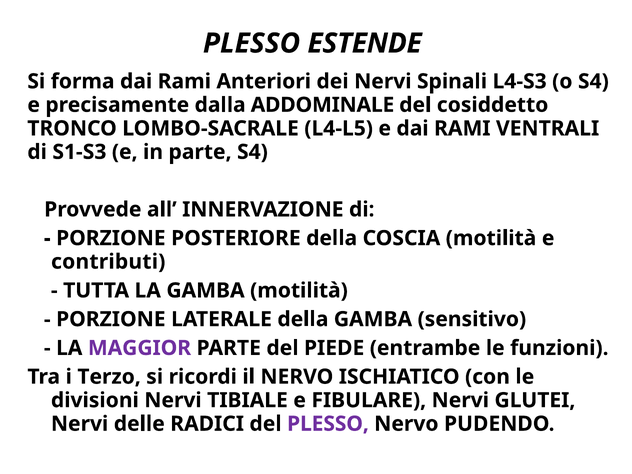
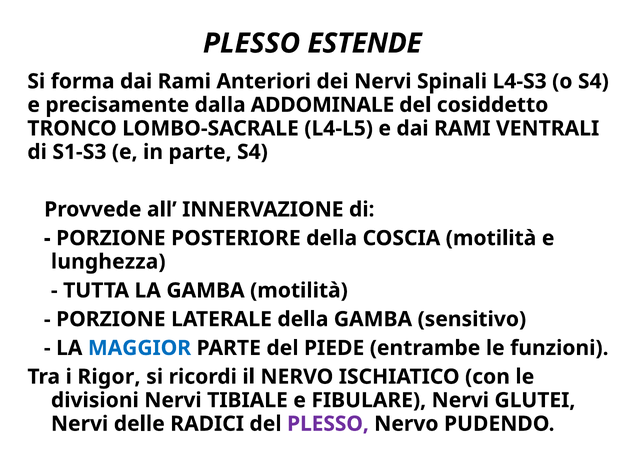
contributi: contributi -> lunghezza
MAGGIOR colour: purple -> blue
Terzo: Terzo -> Rigor
